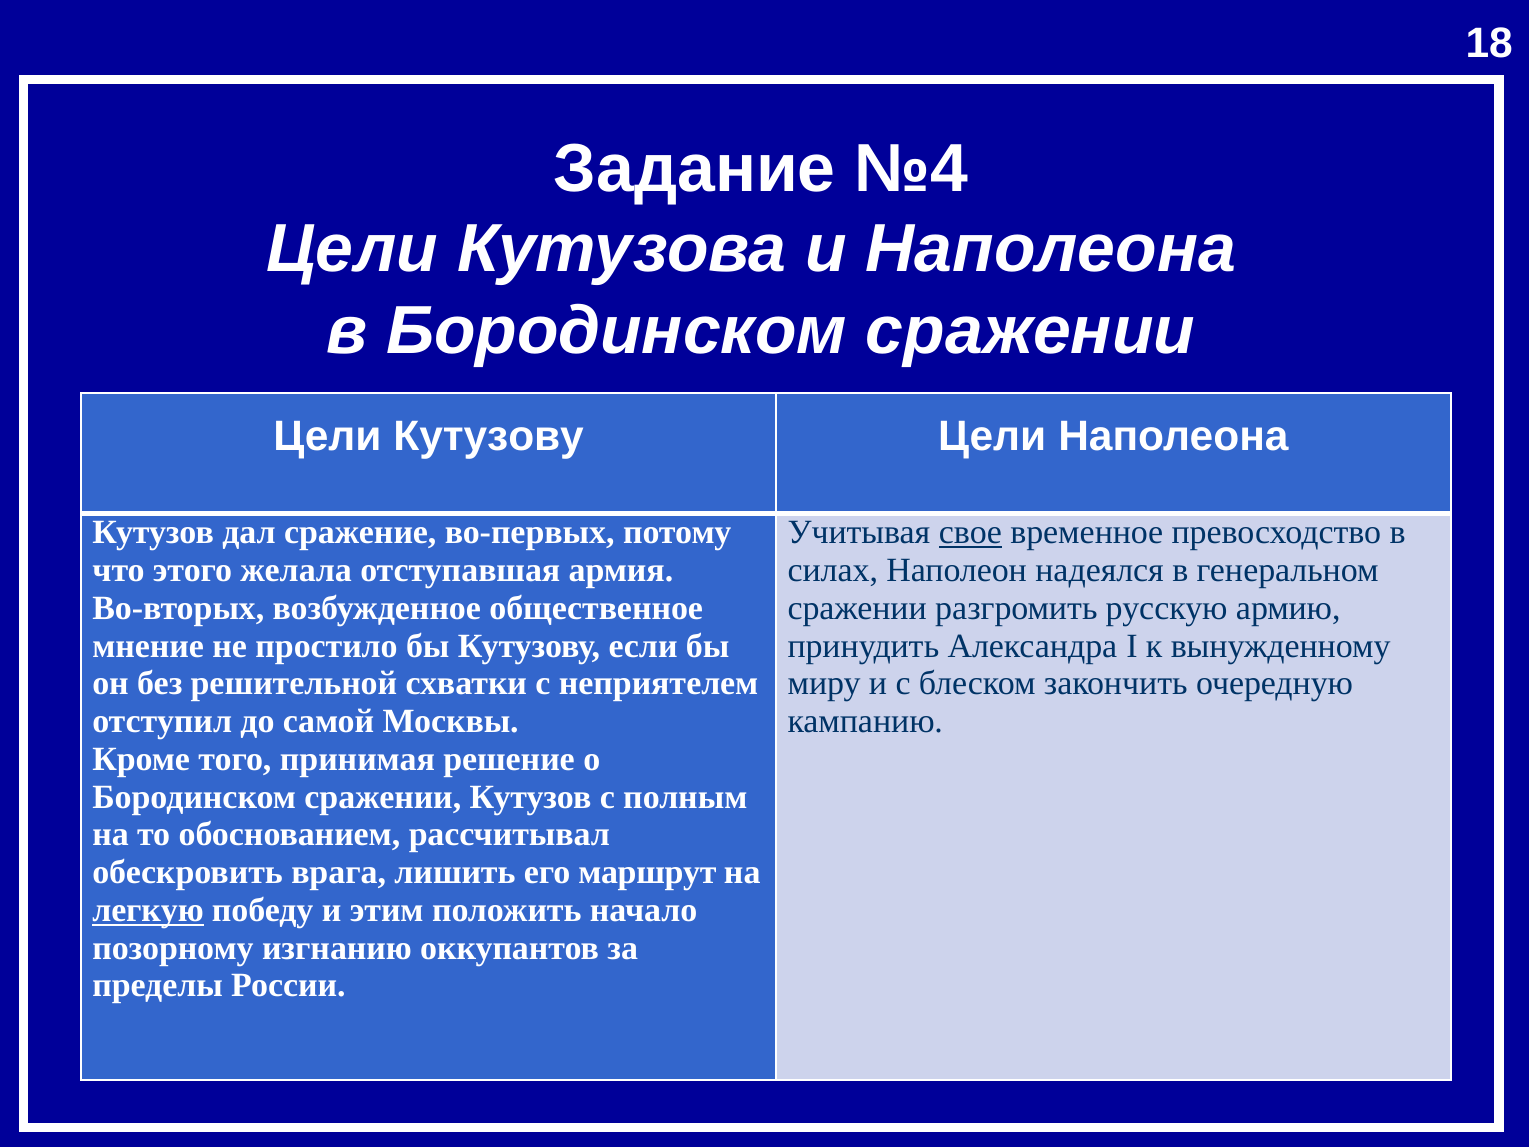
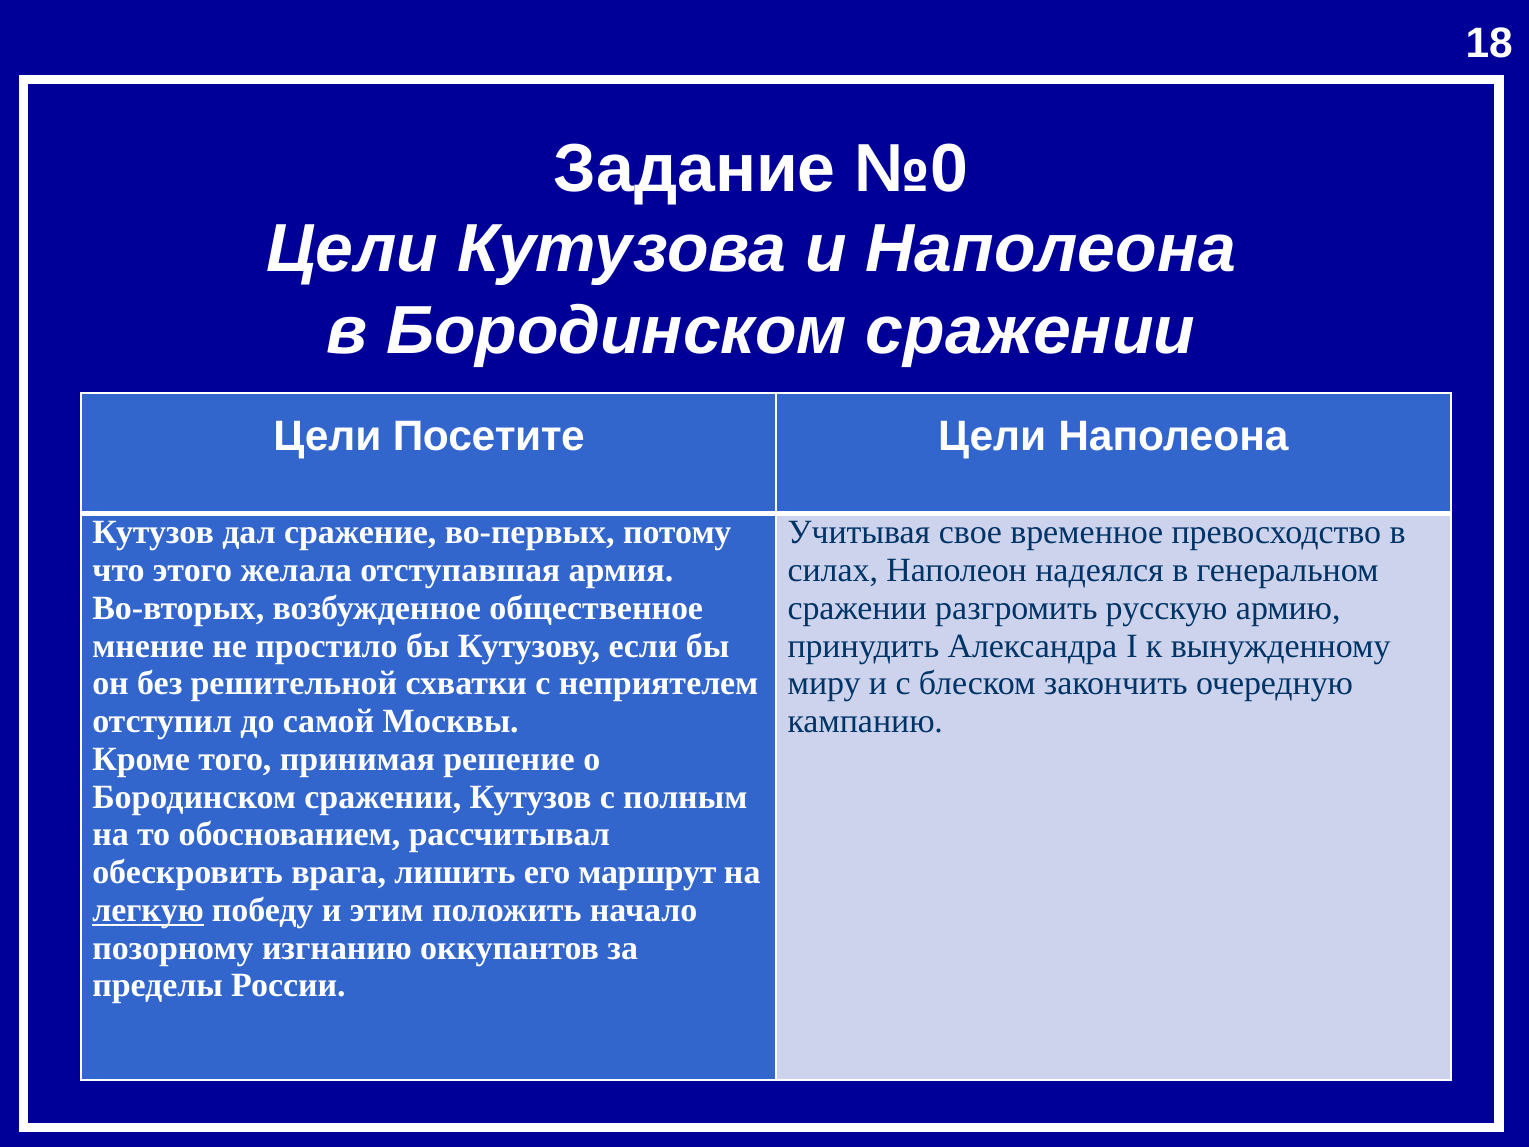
№4: №4 -> №0
Цели Кутузову: Кутузову -> Посетите
свое underline: present -> none
